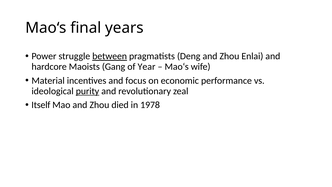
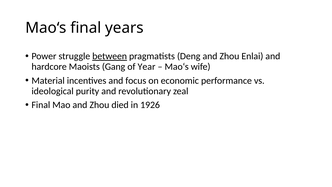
purity underline: present -> none
Itself at (41, 105): Itself -> Final
1978: 1978 -> 1926
